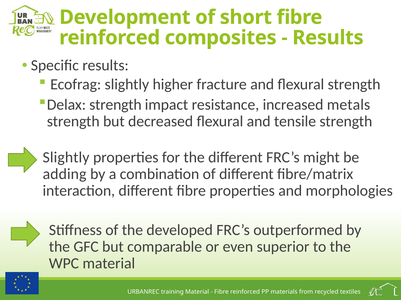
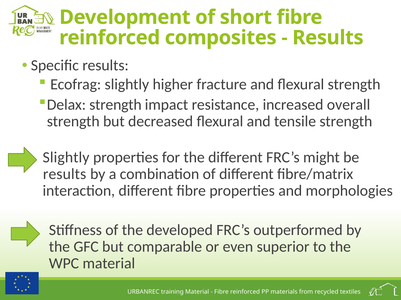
metals: metals -> overall
adding at (65, 174): adding -> results
